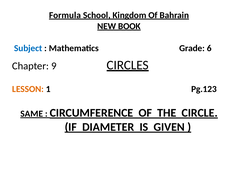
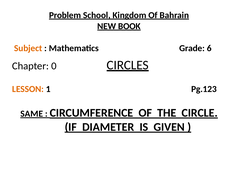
Formula: Formula -> Problem
Subject colour: blue -> orange
9: 9 -> 0
